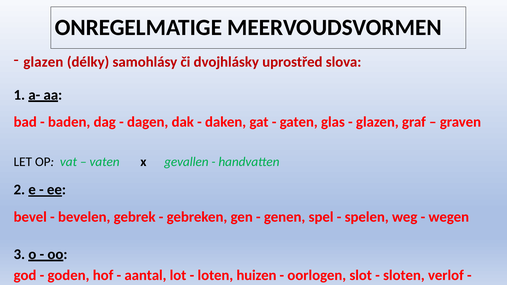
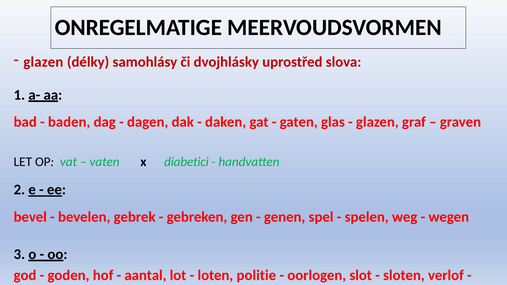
gevallen: gevallen -> diabetici
huizen: huizen -> politie
